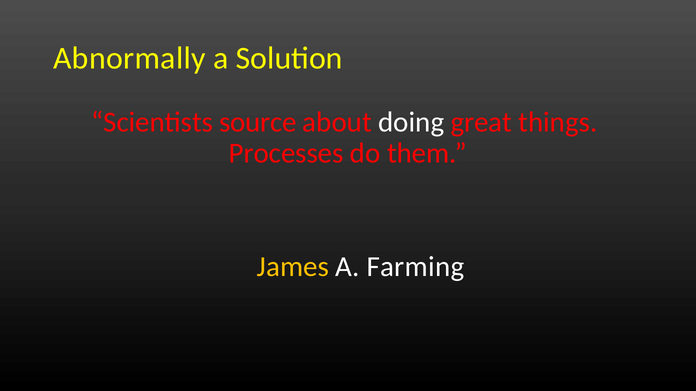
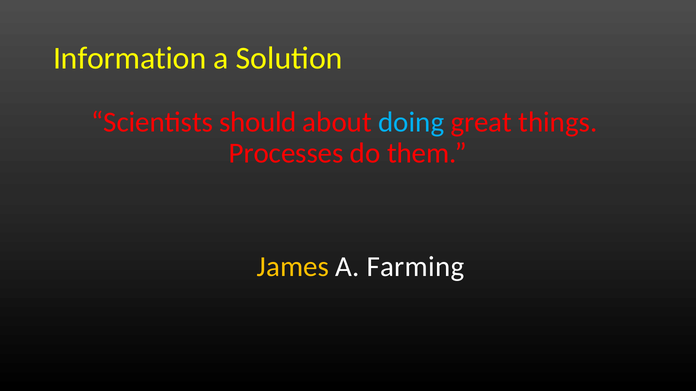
Abnormally: Abnormally -> Information
source: source -> should
doing colour: white -> light blue
